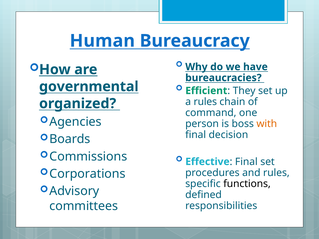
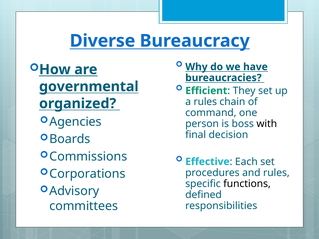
Human: Human -> Diverse
with colour: orange -> black
Final at (246, 162): Final -> Each
